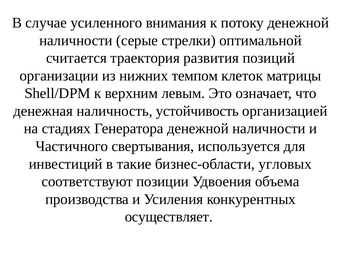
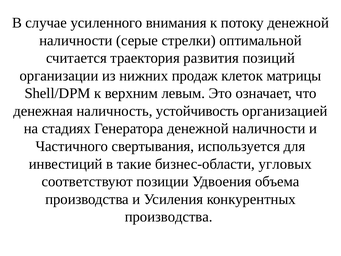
темпом: темпом -> продаж
осуществляет at (169, 217): осуществляет -> производства
